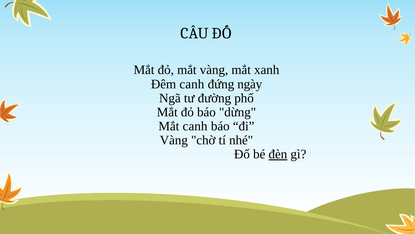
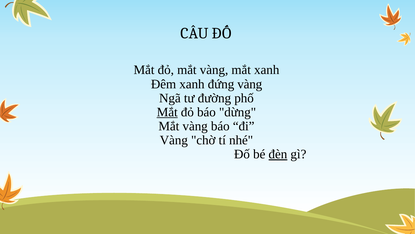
Đêm canh: canh -> xanh
đứng ngày: ngày -> vàng
Mắt at (167, 112) underline: none -> present
canh at (195, 126): canh -> vàng
